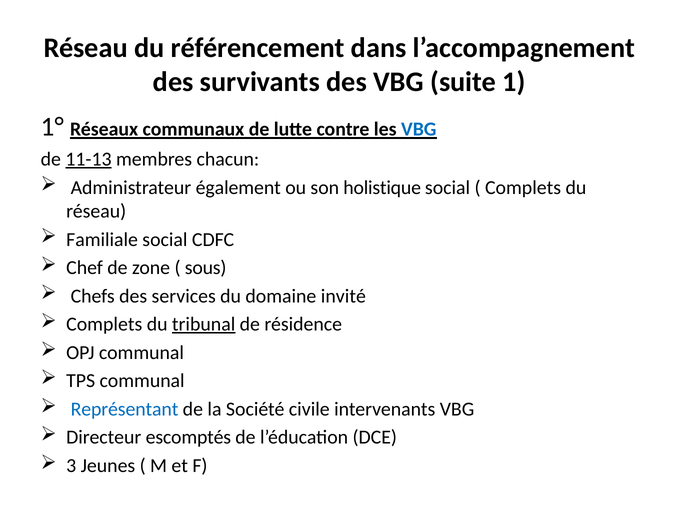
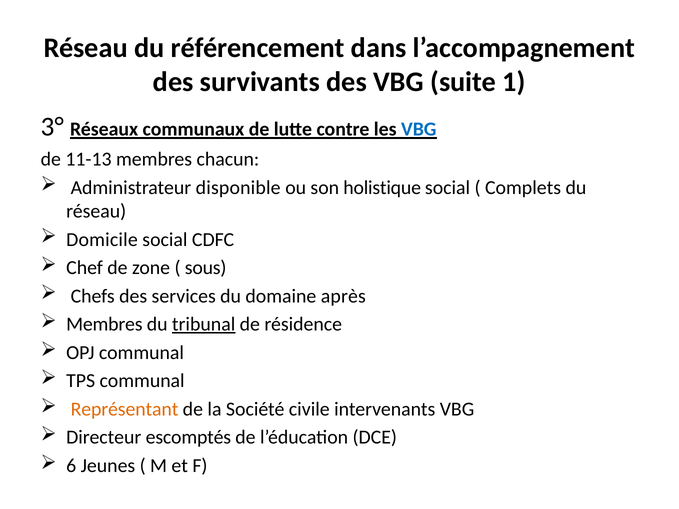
1°: 1° -> 3°
11-13 underline: present -> none
également: également -> disponible
Familiale: Familiale -> Domicile
invité: invité -> après
Complets at (104, 324): Complets -> Membres
Représentant colour: blue -> orange
3: 3 -> 6
